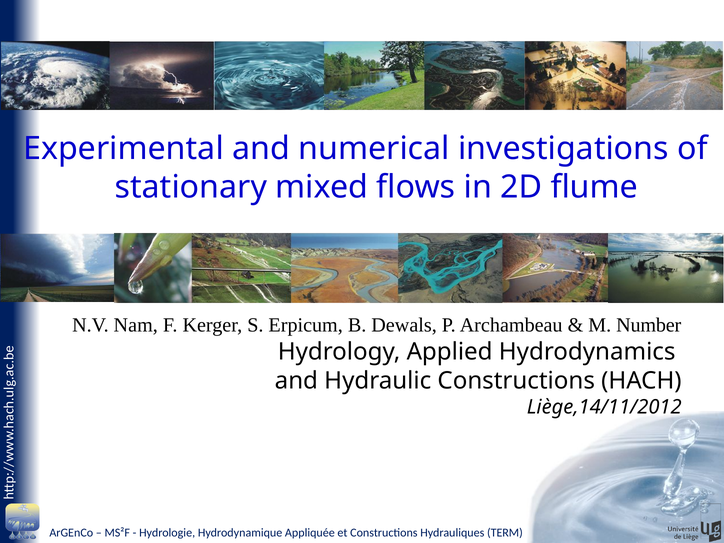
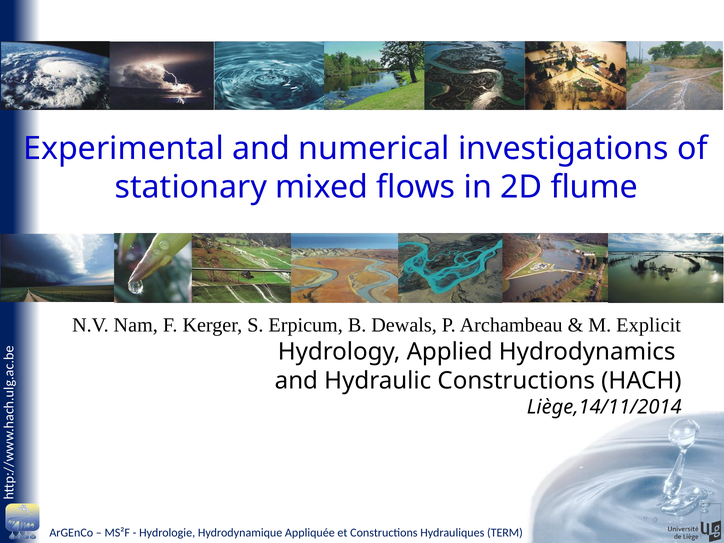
Number: Number -> Explicit
Liège,14/11/2012: Liège,14/11/2012 -> Liège,14/11/2014
